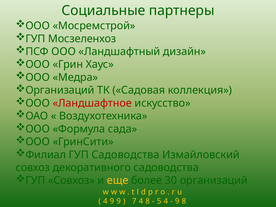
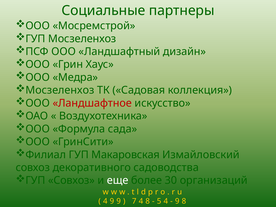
Организаций at (60, 90): Организаций -> Мосзеленхоз
ГУП Садоводства: Садоводства -> Макаровская
еще colour: yellow -> white
